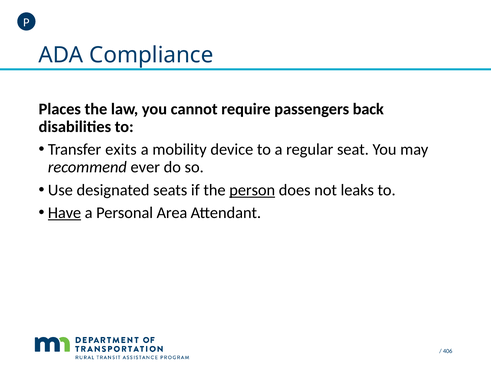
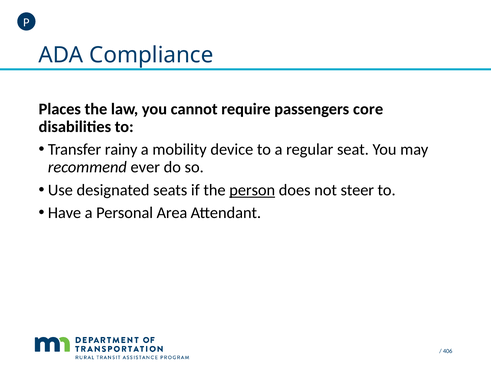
back: back -> core
exits: exits -> rainy
leaks: leaks -> steer
Have underline: present -> none
